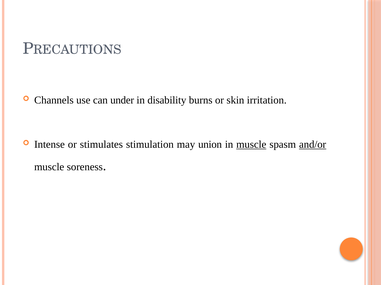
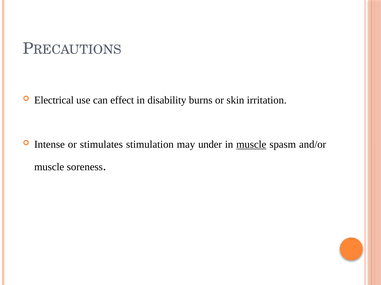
Channels: Channels -> Electrical
under: under -> effect
union: union -> under
and/or underline: present -> none
